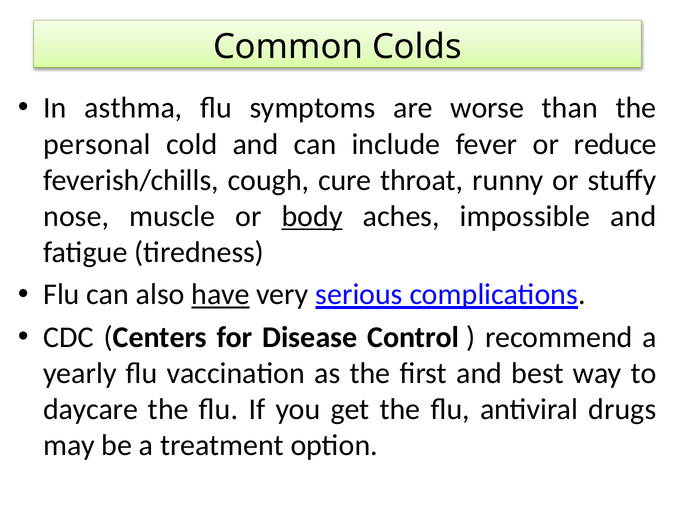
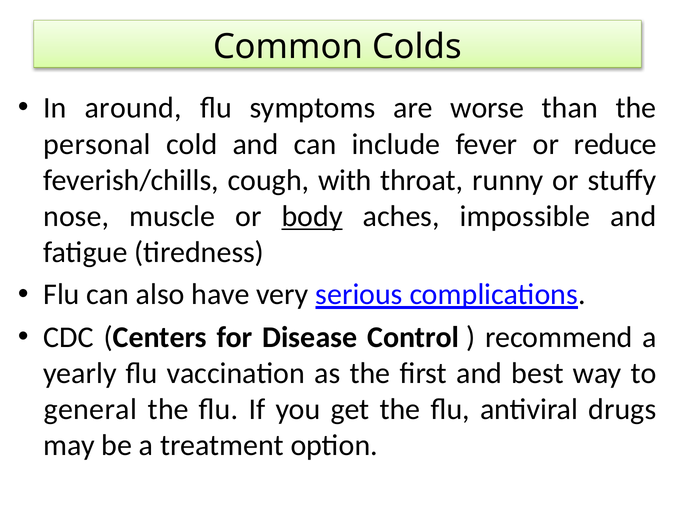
asthma: asthma -> around
cure: cure -> with
have underline: present -> none
daycare: daycare -> general
